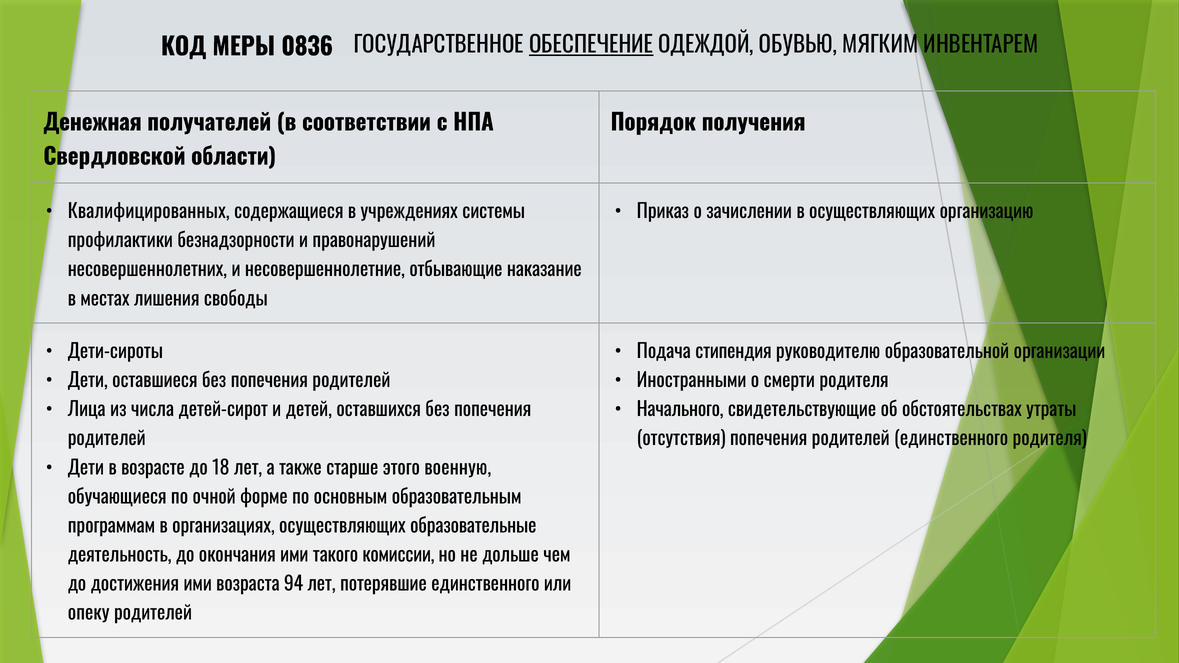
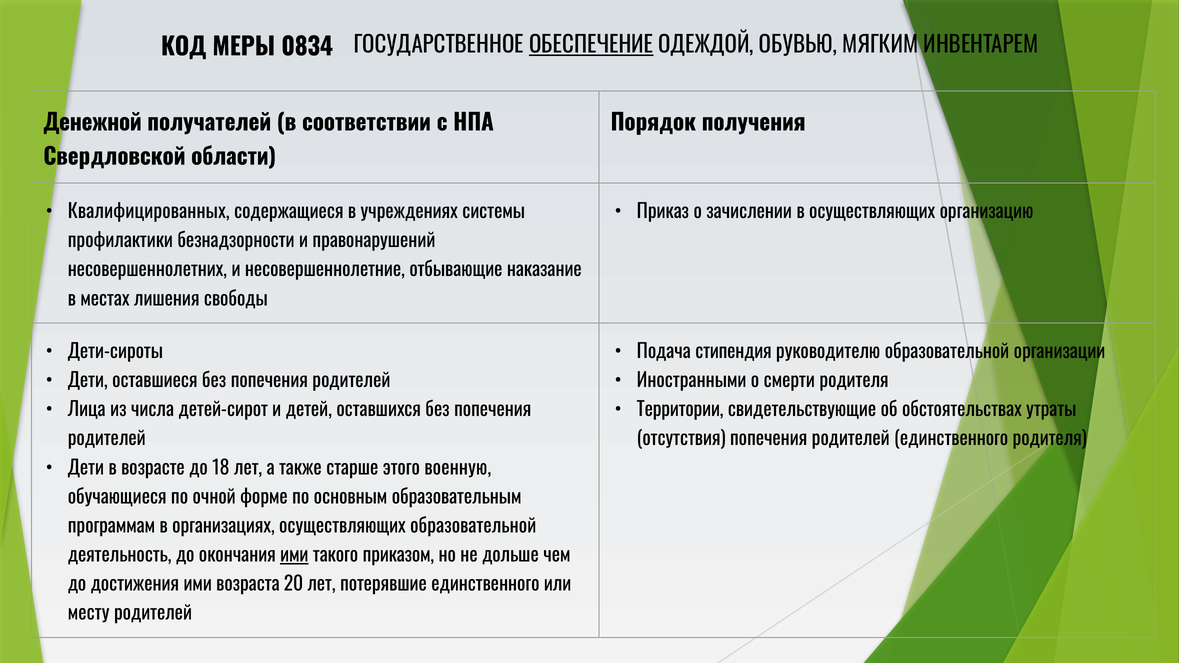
0836: 0836 -> 0834
Денежная: Денежная -> Денежной
Начального: Начального -> Территории
осуществляющих образовательные: образовательные -> образовательной
ими at (294, 555) underline: none -> present
комиссии: комиссии -> приказом
94: 94 -> 20
опеку: опеку -> месту
